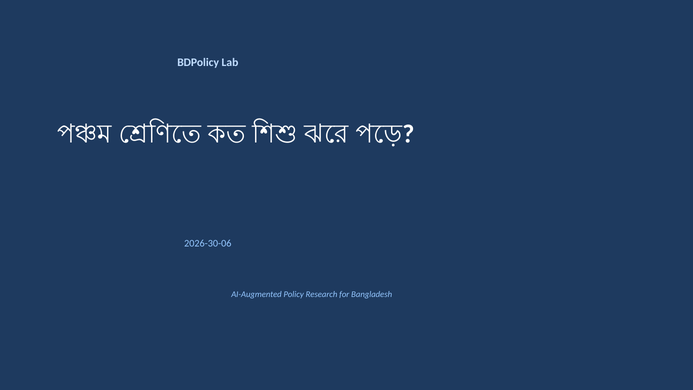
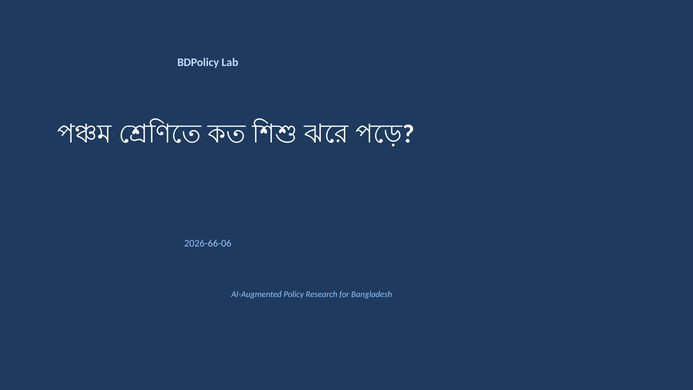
2026-30-06: 2026-30-06 -> 2026-66-06
